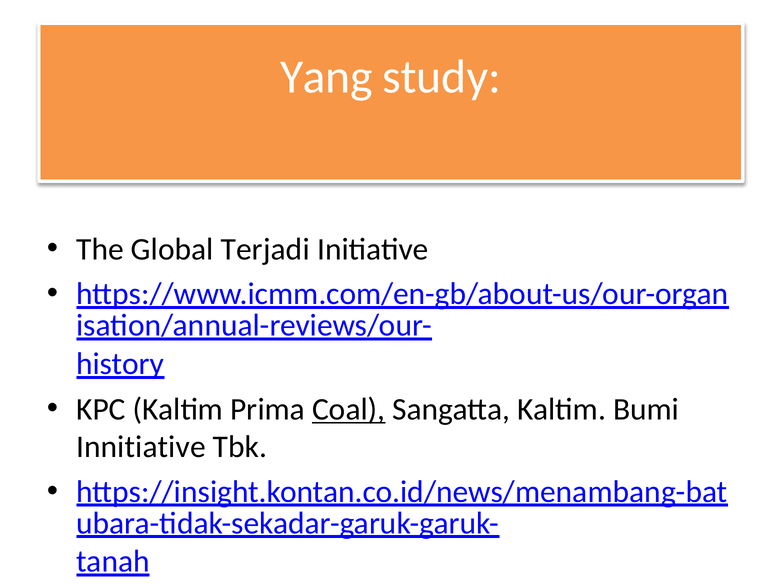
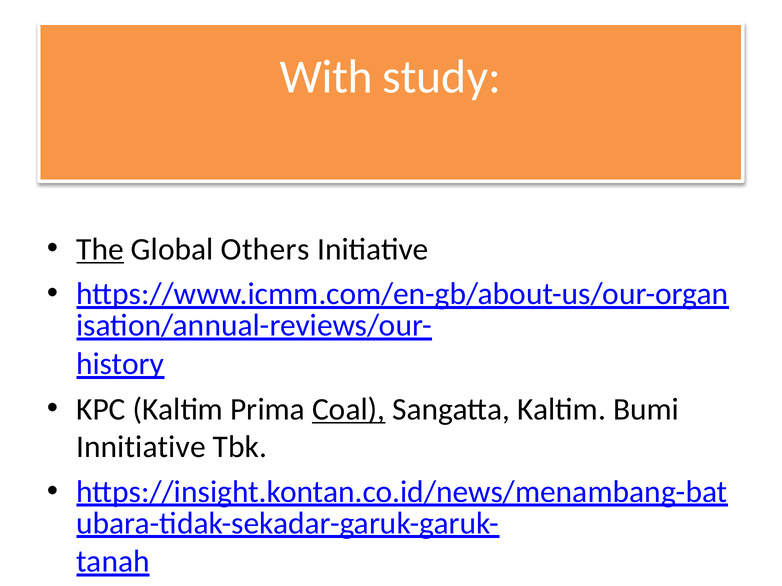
Yang: Yang -> With
The underline: none -> present
Terjadi: Terjadi -> Others
